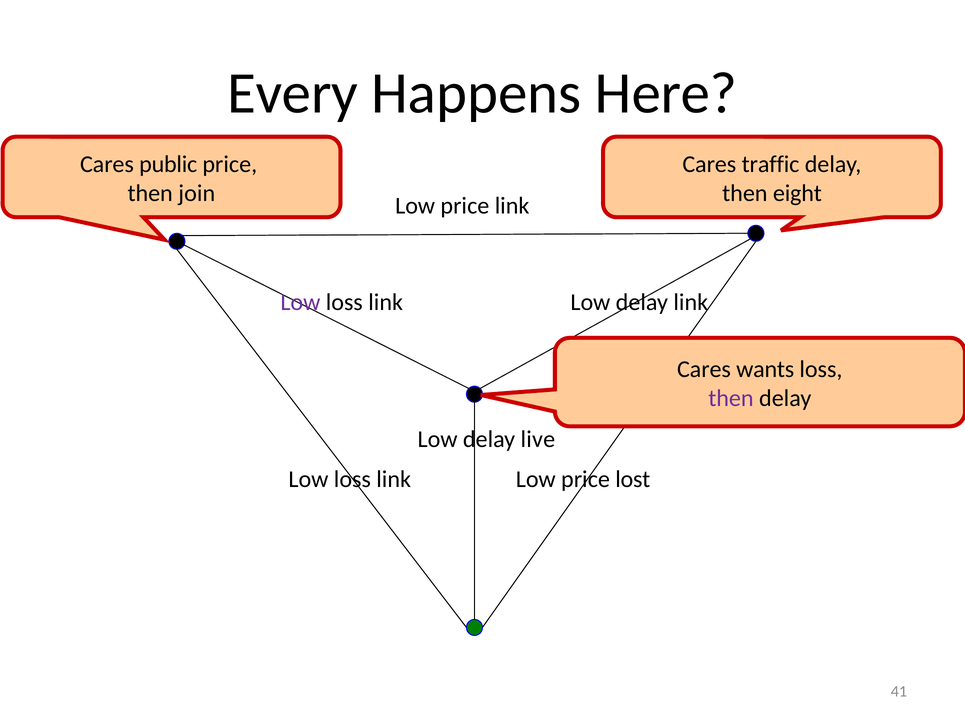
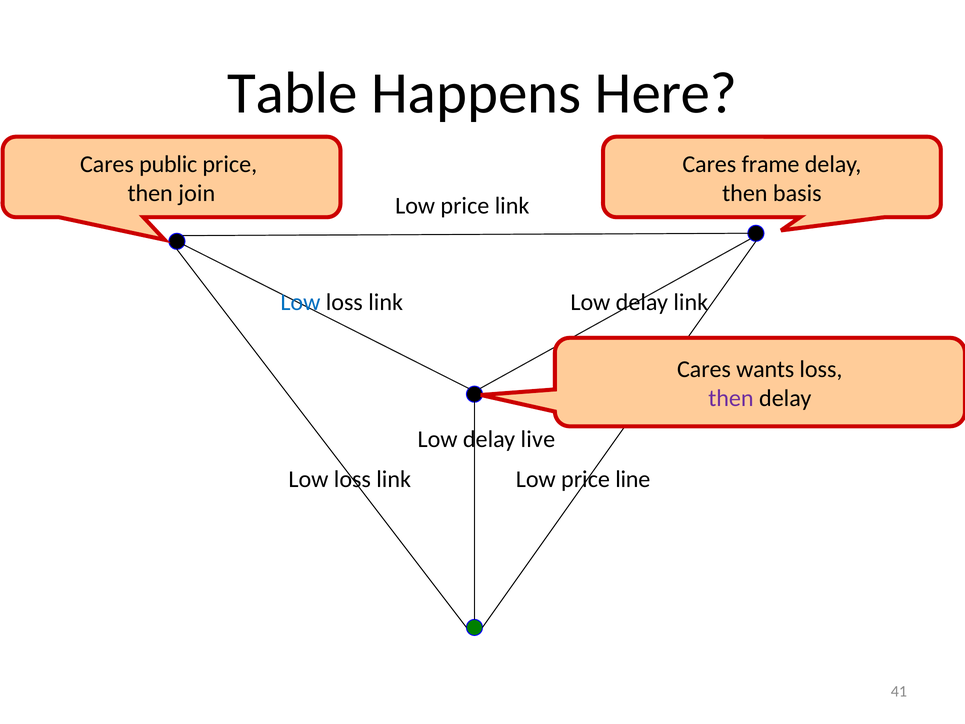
Every: Every -> Table
traffic: traffic -> frame
eight: eight -> basis
Low at (300, 302) colour: purple -> blue
lost: lost -> line
